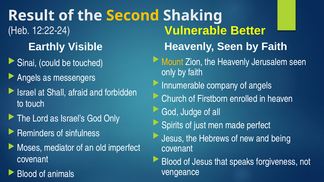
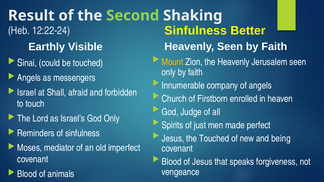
Second colour: yellow -> light green
Vulnerable at (196, 31): Vulnerable -> Sinfulness
the Hebrews: Hebrews -> Touched
